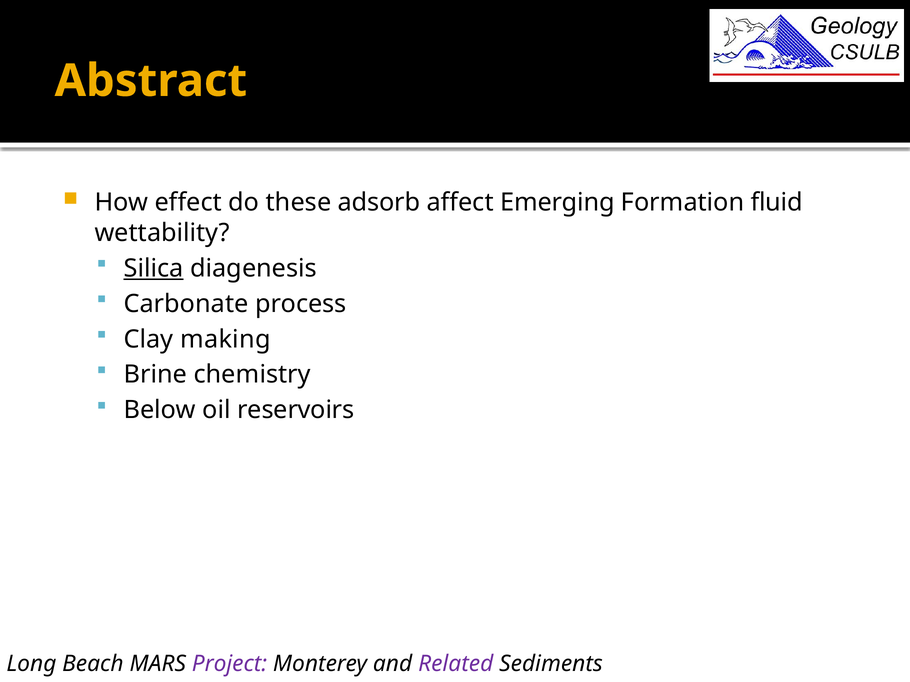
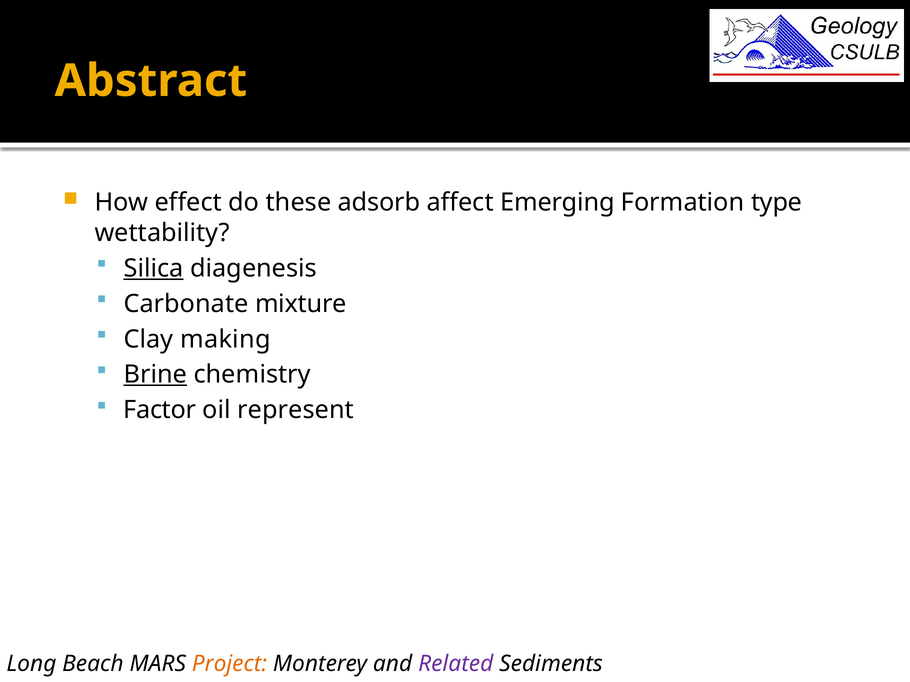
fluid: fluid -> type
process: process -> mixture
Brine underline: none -> present
Below: Below -> Factor
reservoirs: reservoirs -> represent
Project colour: purple -> orange
